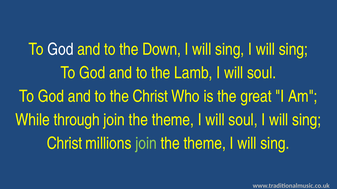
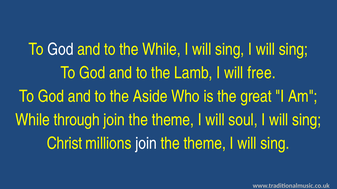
the Down: Down -> While
Lamb I will soul: soul -> free
the Christ: Christ -> Aside
join at (146, 144) colour: light green -> white
